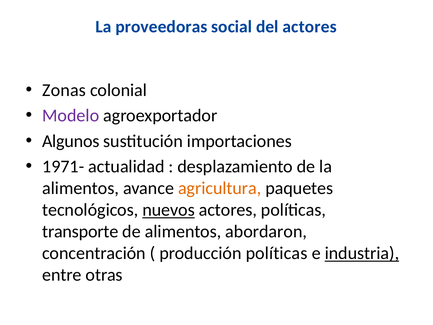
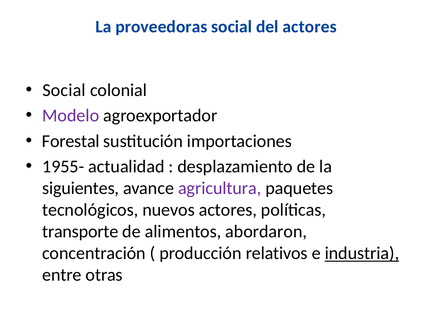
Zonas at (64, 90): Zonas -> Social
Algunos: Algunos -> Forestal
1971-: 1971- -> 1955-
alimentos at (81, 188): alimentos -> siguientes
agricultura colour: orange -> purple
nuevos underline: present -> none
producción políticas: políticas -> relativos
